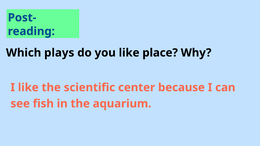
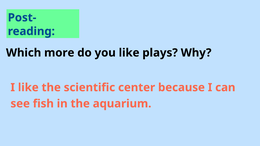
plays: plays -> more
place: place -> plays
